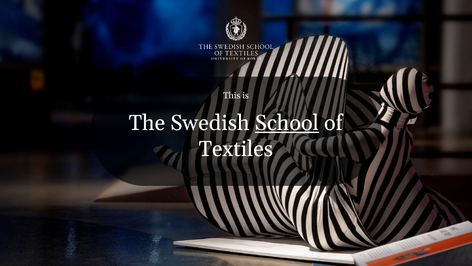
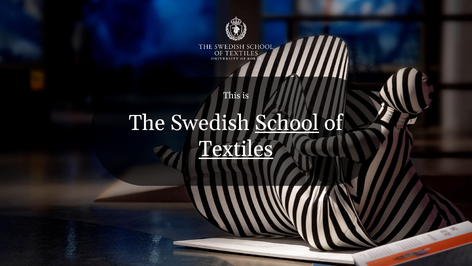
Textiles underline: none -> present
